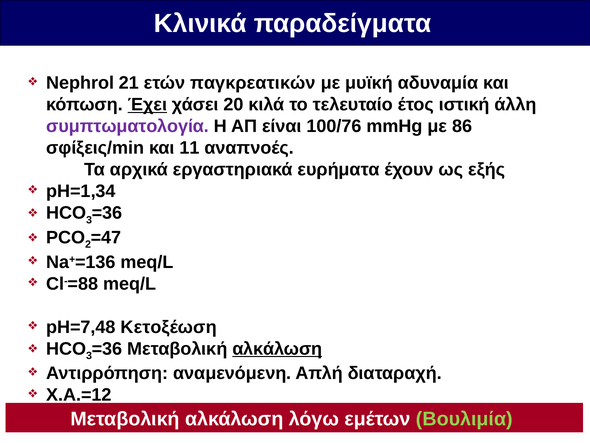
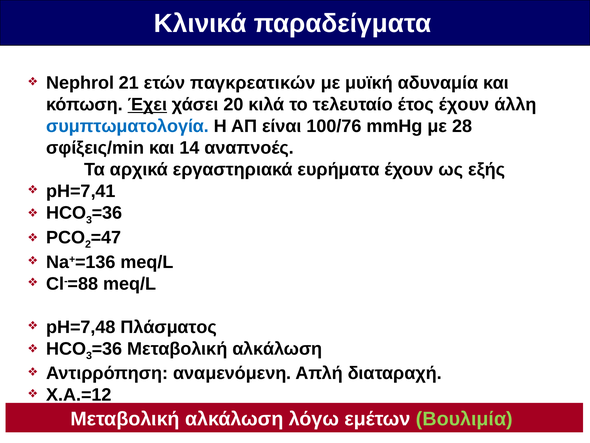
έτος ιστική: ιστική -> έχουν
συμπτωματολογία colour: purple -> blue
86: 86 -> 28
11: 11 -> 14
pH=1,34: pH=1,34 -> pH=7,41
Κετοξέωση: Κετοξέωση -> Πλάσματος
αλκάλωση at (277, 348) underline: present -> none
